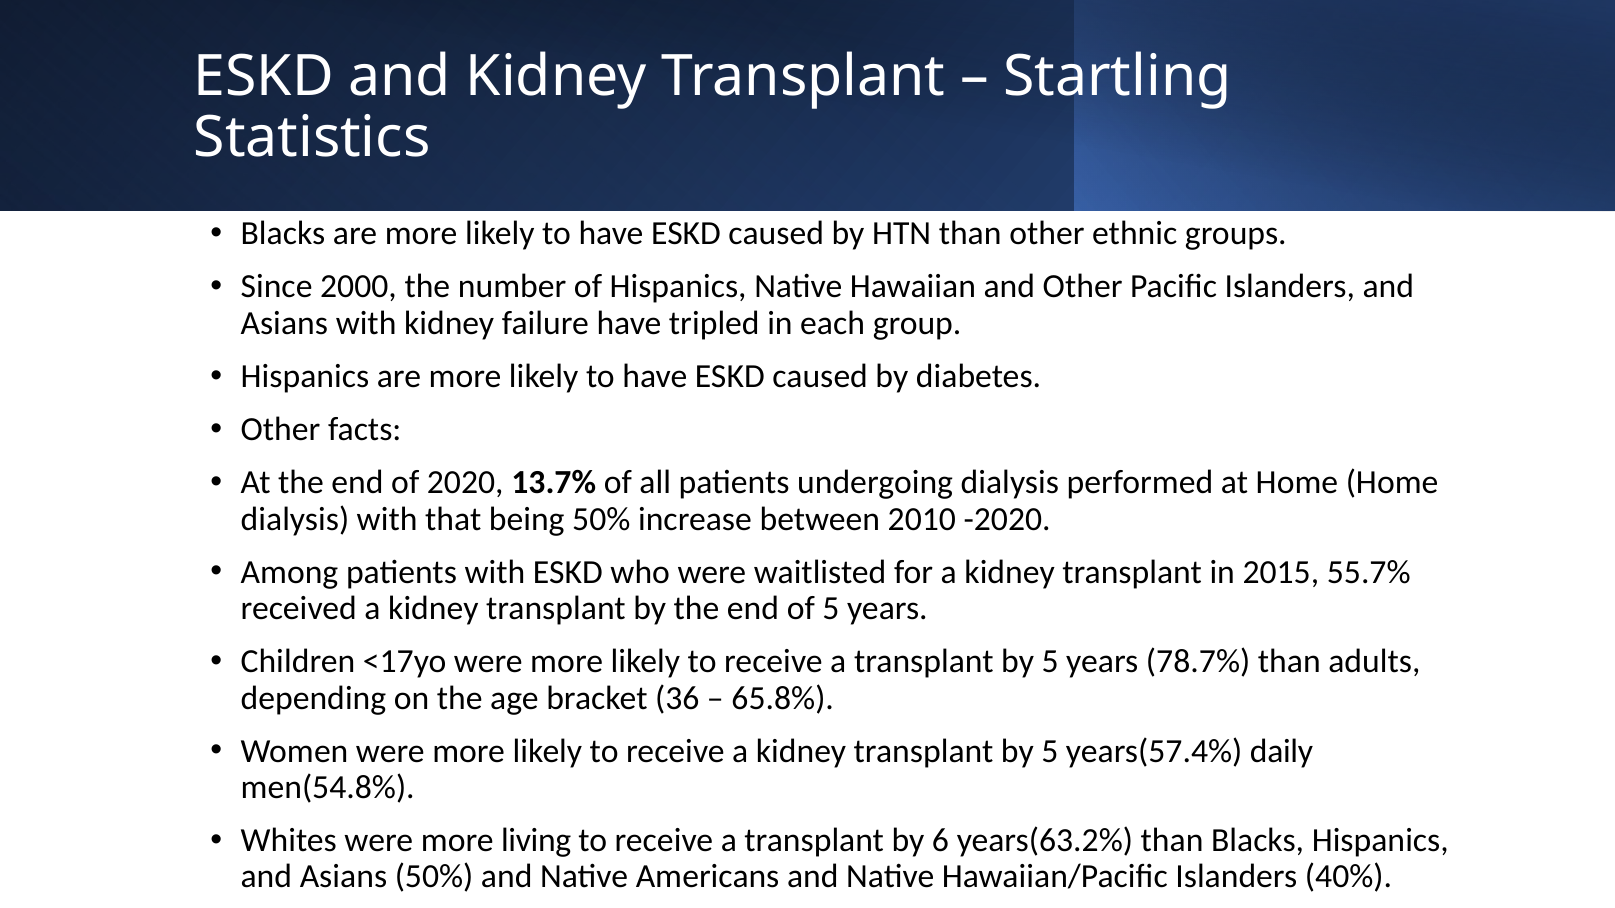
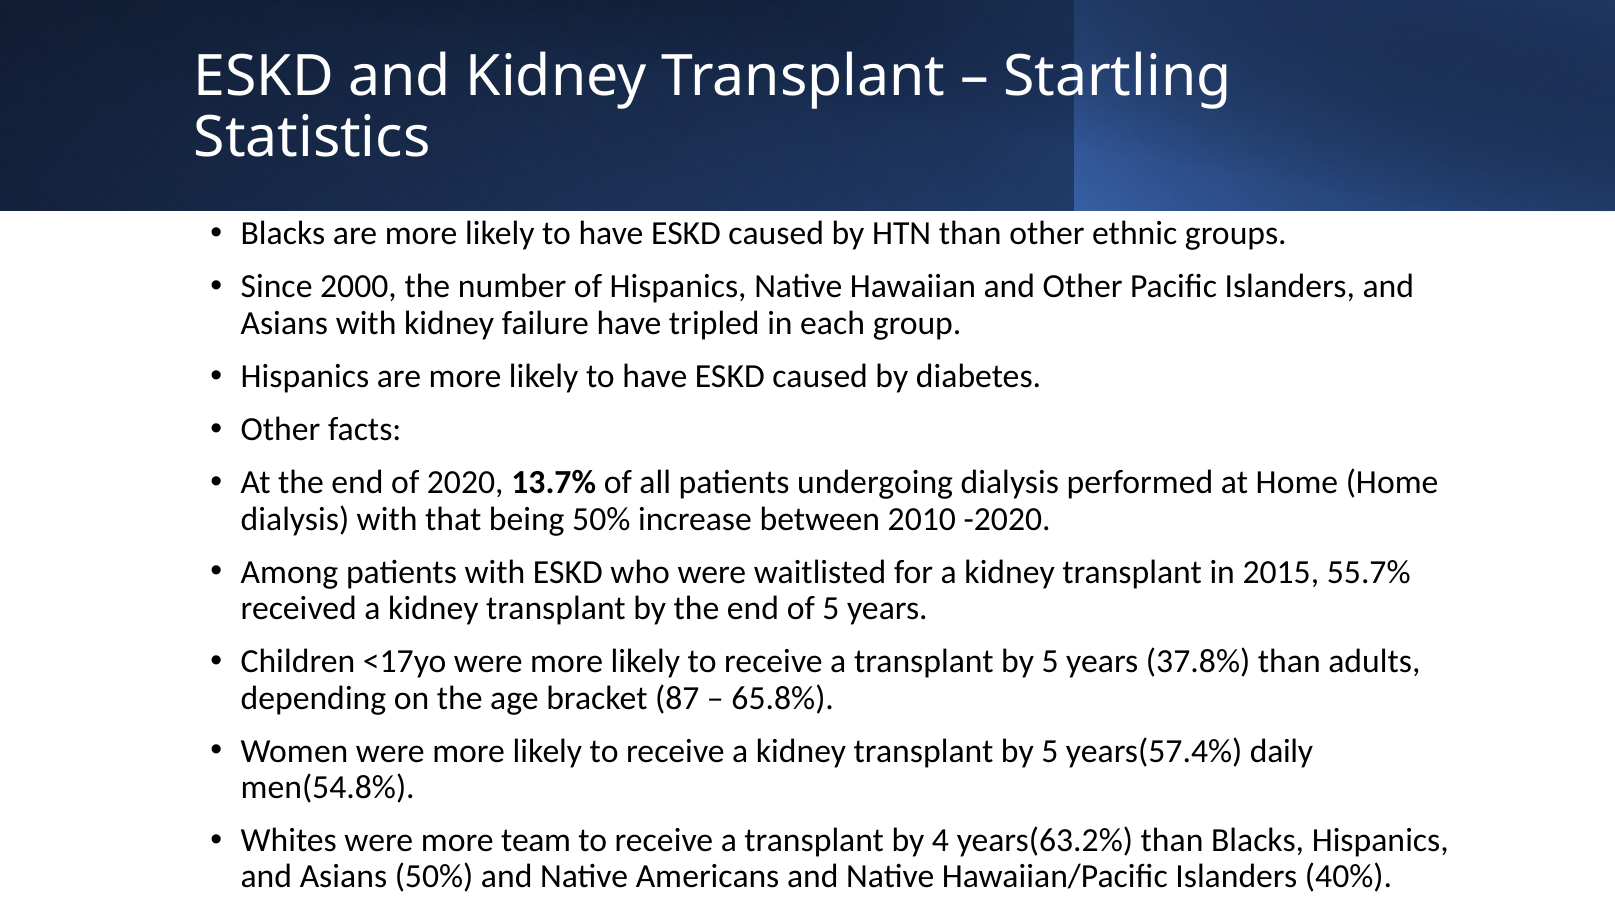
78.7%: 78.7% -> 37.8%
36: 36 -> 87
living: living -> team
6: 6 -> 4
